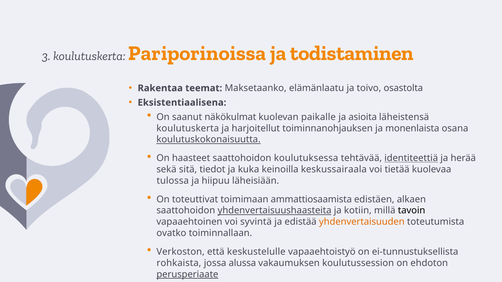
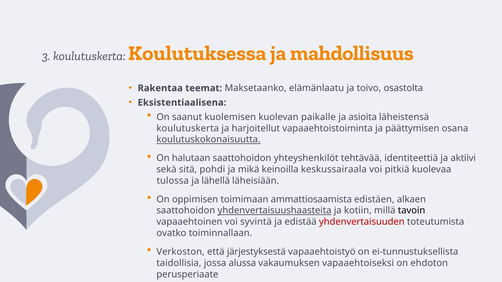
Pariporinoissa: Pariporinoissa -> Koulutuksessa
todistaminen: todistaminen -> mahdollisuus
näkökulmat: näkökulmat -> kuolemisen
toiminnanohjauksen: toiminnanohjauksen -> vapaaehtoistoiminta
monenlaista: monenlaista -> päättymisen
haasteet: haasteet -> halutaan
koulutuksessa: koulutuksessa -> yhteyshenkilöt
identiteettiä underline: present -> none
herää: herää -> aktiivi
tiedot: tiedot -> pohdi
kuka: kuka -> mikä
tietää: tietää -> pitkiä
hiipuu: hiipuu -> lähellä
toteuttivat: toteuttivat -> oppimisen
yhdenvertaisuuden colour: orange -> red
keskustelulle: keskustelulle -> järjestyksestä
rohkaista: rohkaista -> taidollisia
koulutussession: koulutussession -> vapaaehtoiseksi
perusperiaate underline: present -> none
